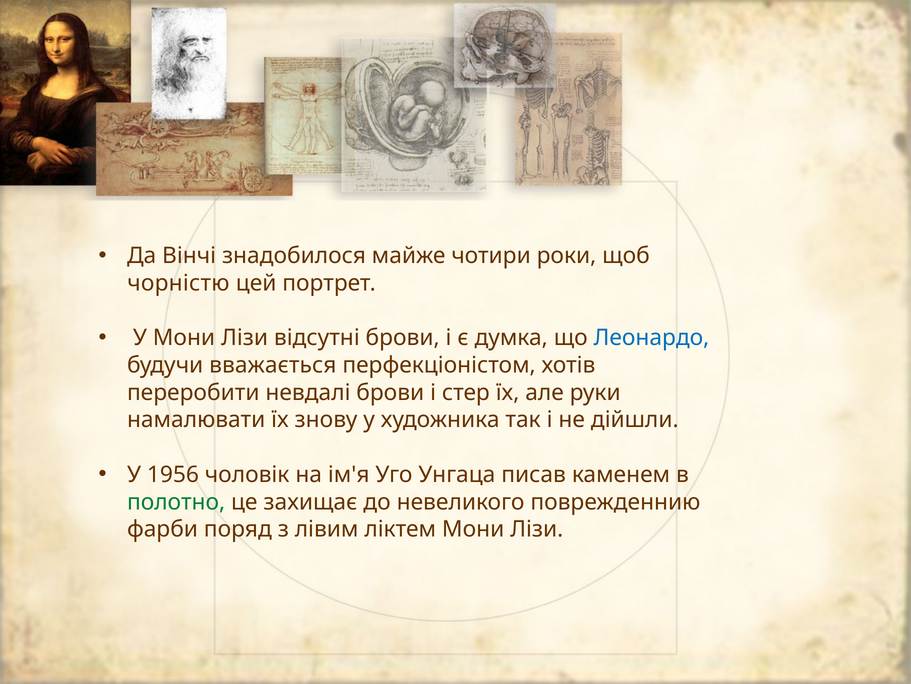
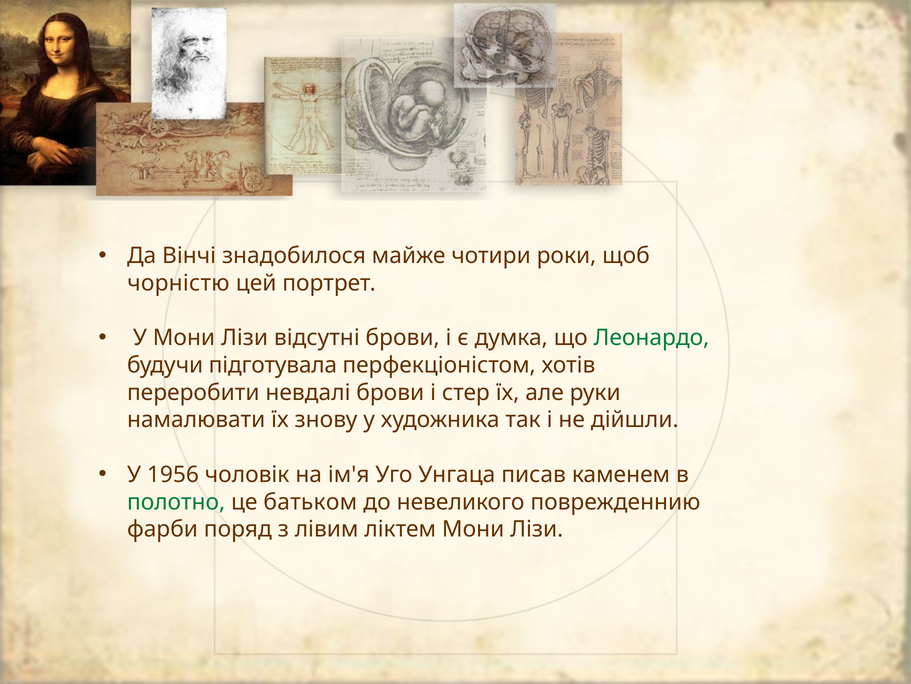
Леонардо colour: blue -> green
вважається: вважається -> підготувала
захищає: захищає -> батьком
